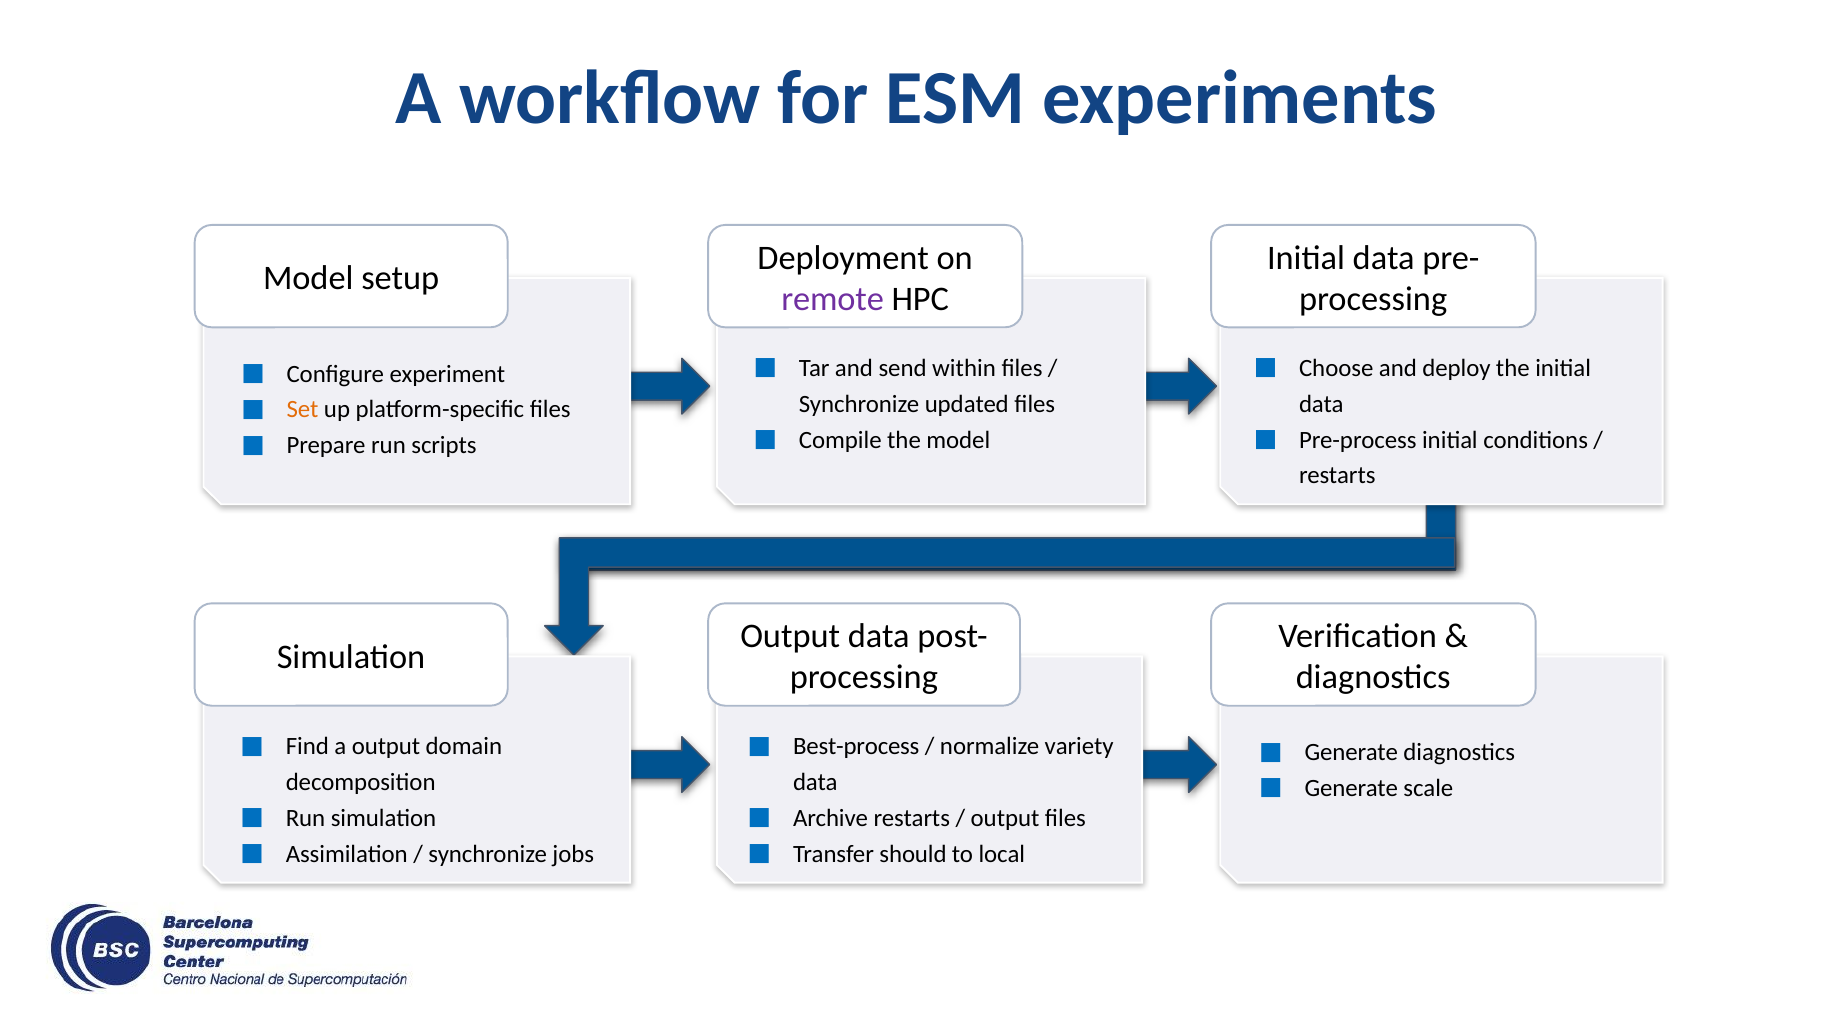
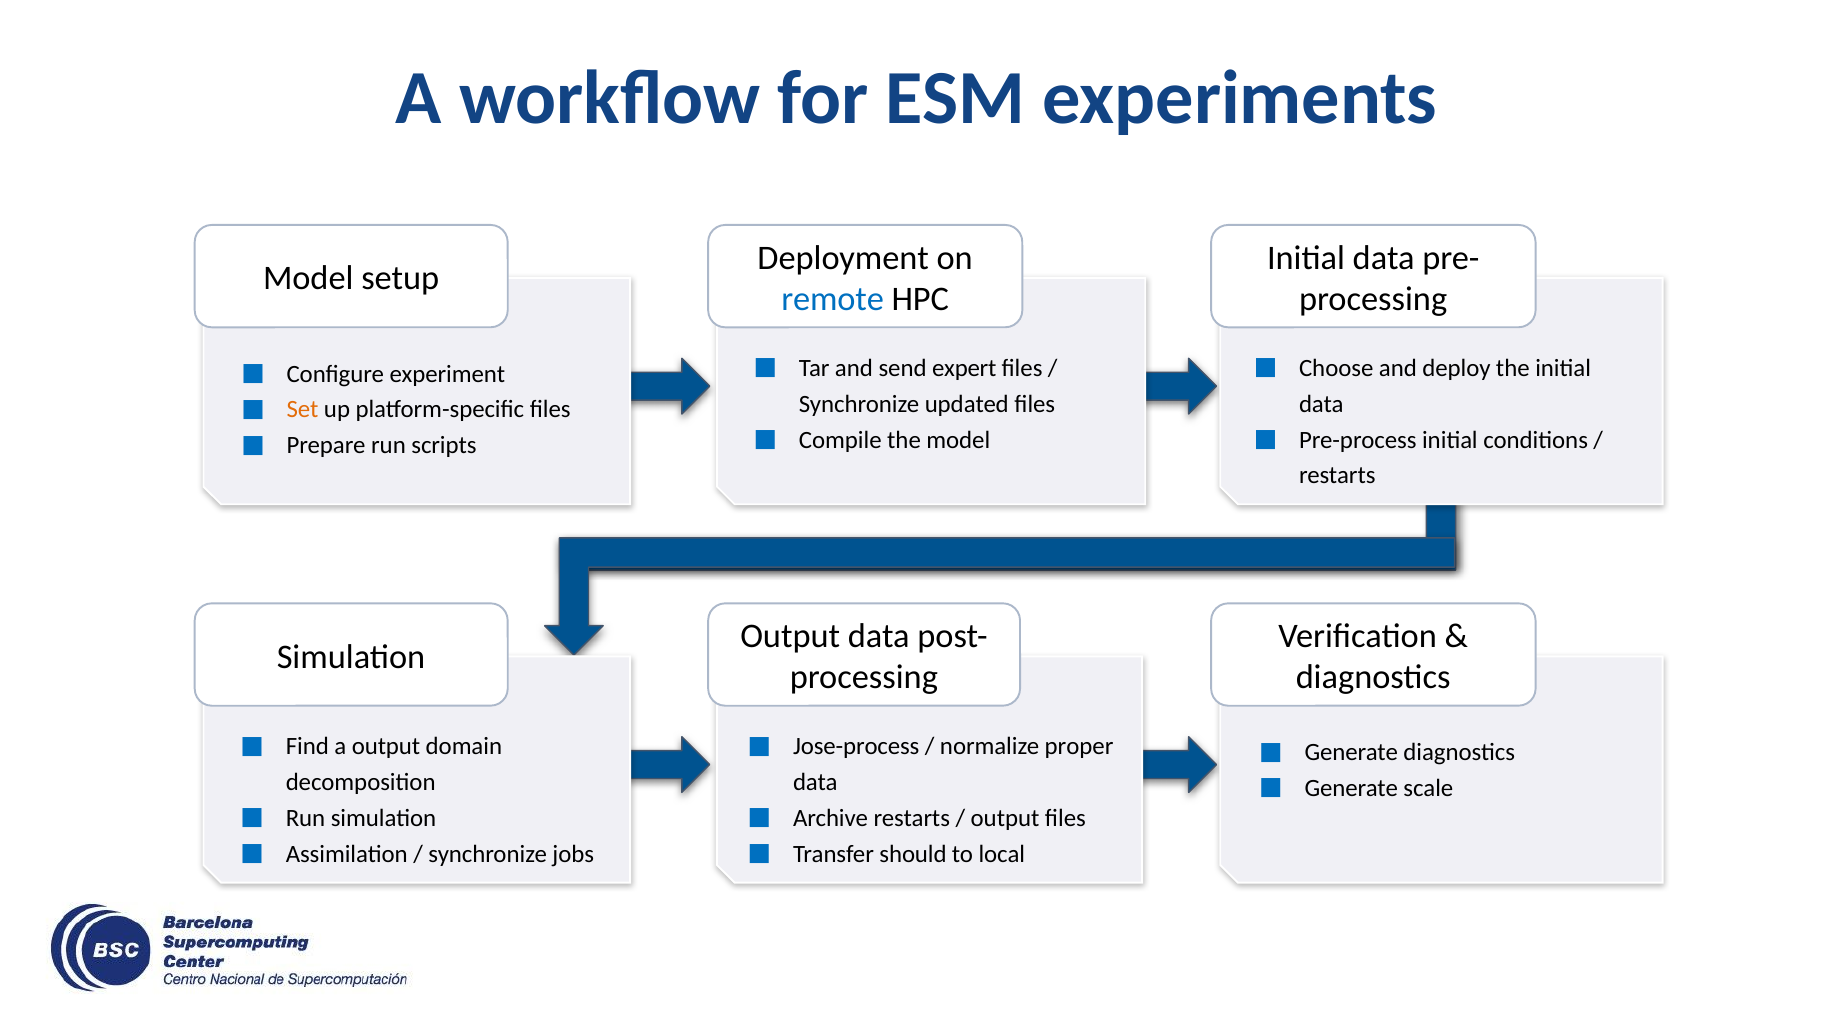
remote colour: purple -> blue
within: within -> expert
Best-process: Best-process -> Jose-process
variety: variety -> proper
